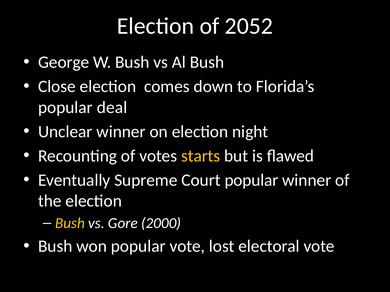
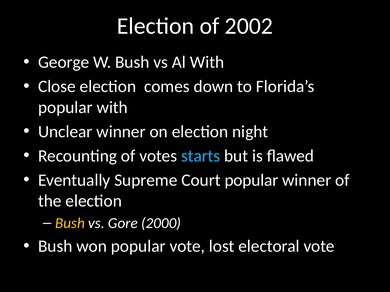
2052: 2052 -> 2002
Al Bush: Bush -> With
popular deal: deal -> with
starts colour: yellow -> light blue
